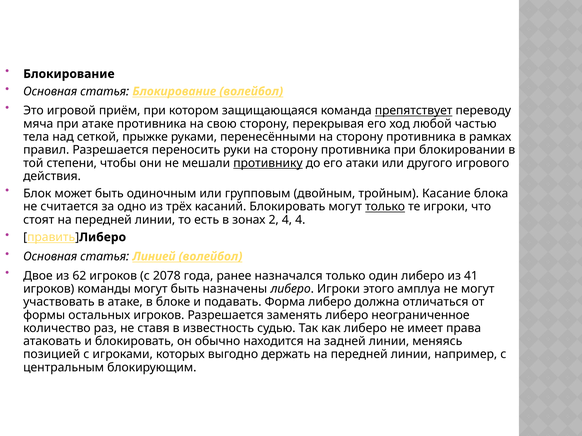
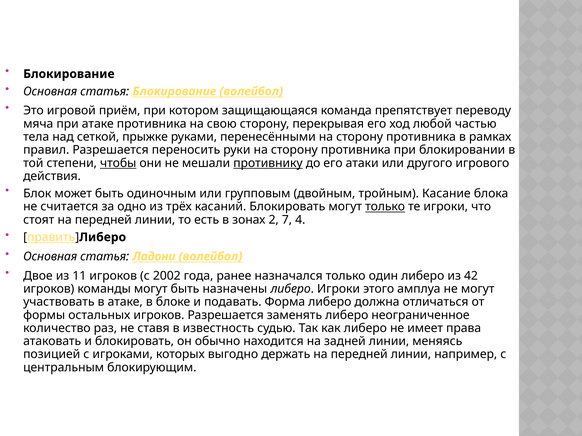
препятствует underline: present -> none
чтобы underline: none -> present
2 4: 4 -> 7
Линией: Линией -> Ладони
62: 62 -> 11
2078: 2078 -> 2002
41: 41 -> 42
